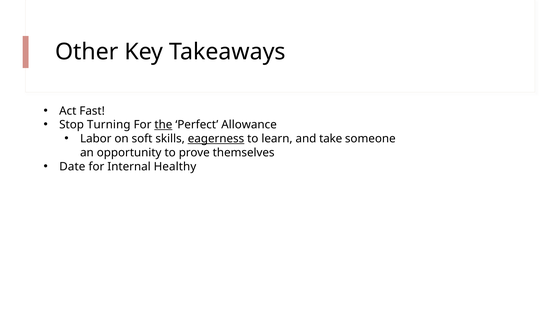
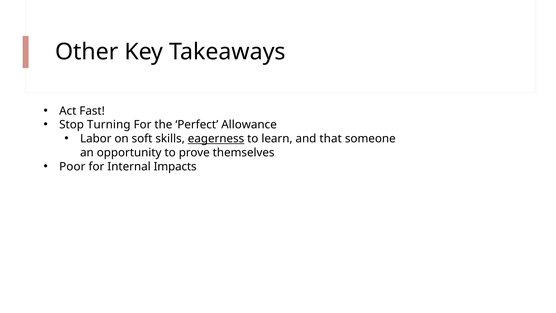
the underline: present -> none
take: take -> that
Date: Date -> Poor
Healthy: Healthy -> Impacts
